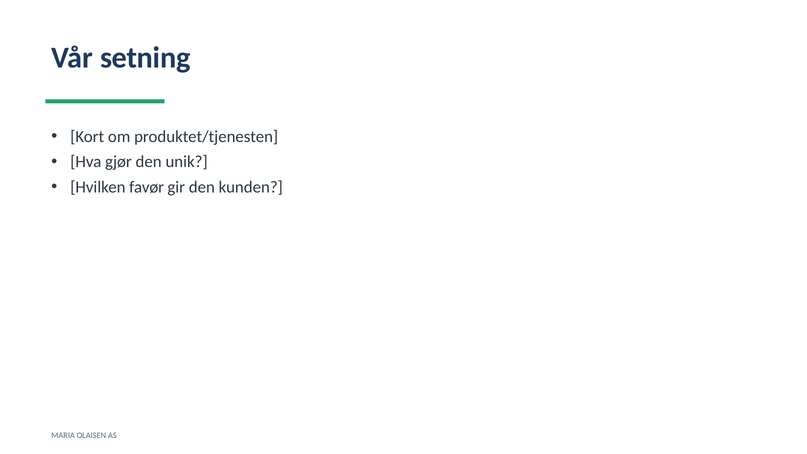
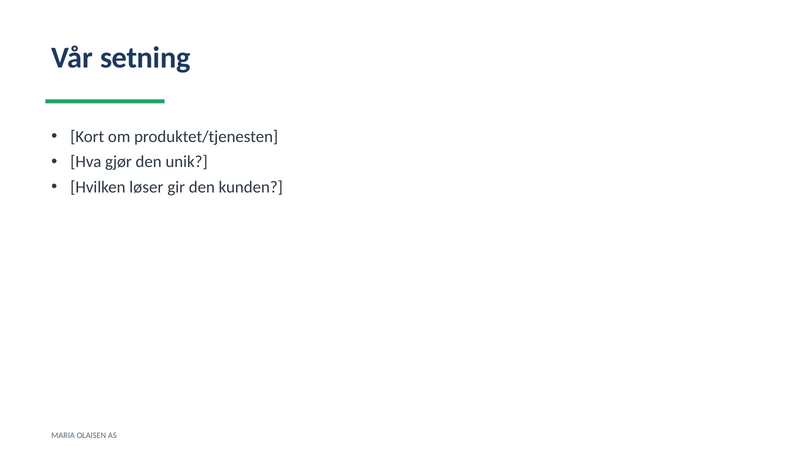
favør: favør -> løser
